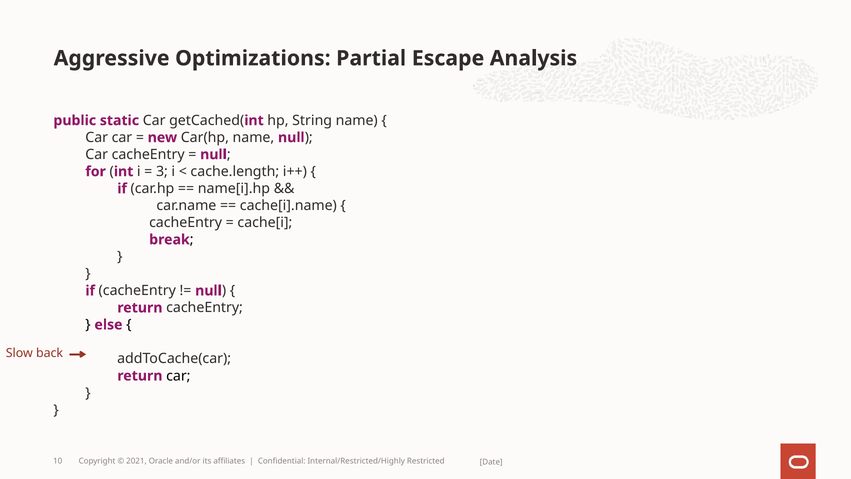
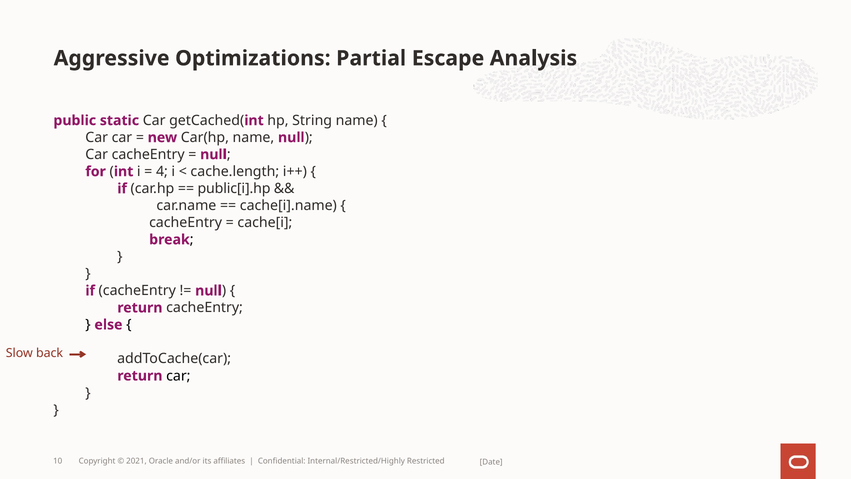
3: 3 -> 4
name[i].hp: name[i].hp -> public[i].hp
